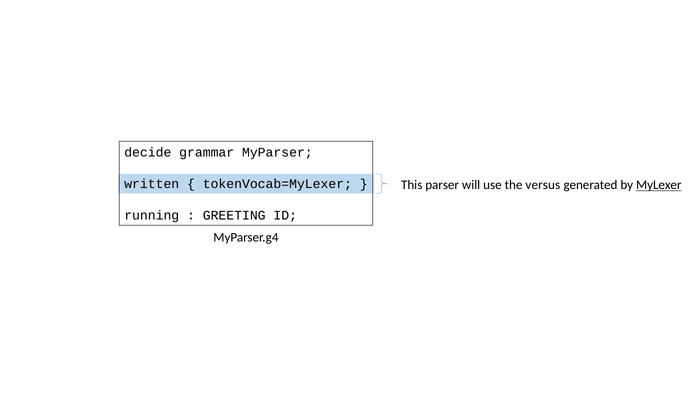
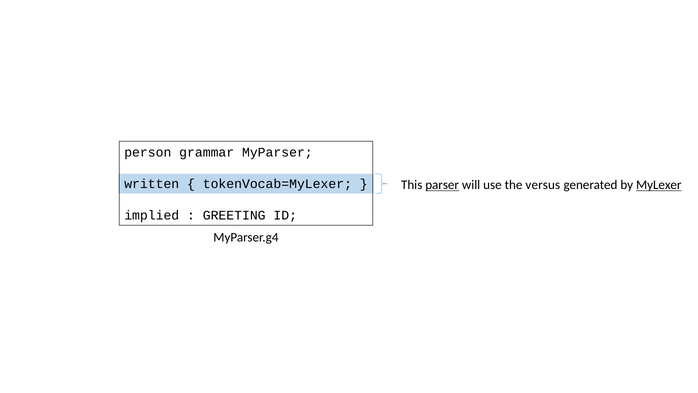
decide: decide -> person
parser underline: none -> present
running: running -> implied
